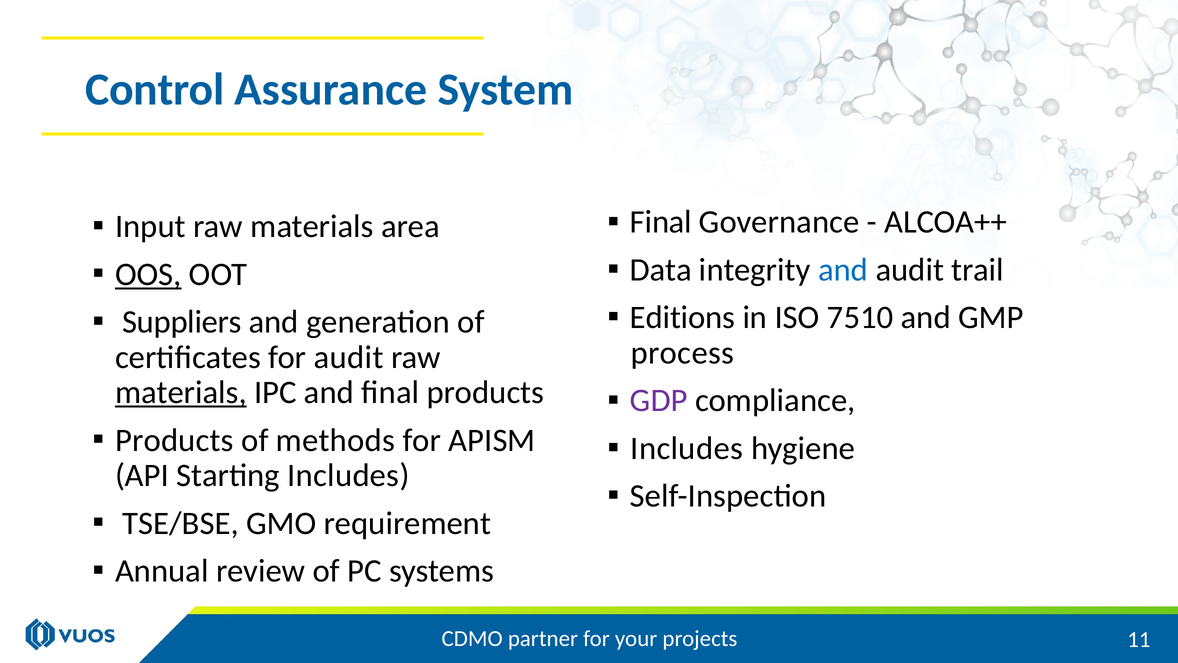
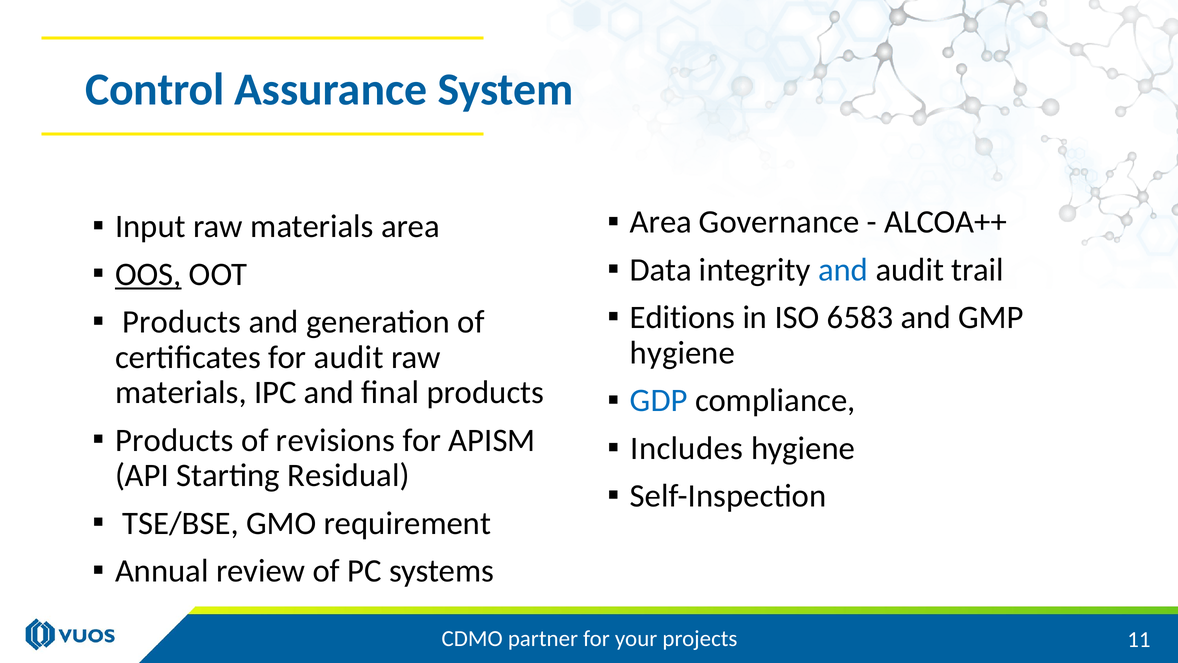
Final at (661, 222): Final -> Area
7510: 7510 -> 6583
Suppliers at (182, 322): Suppliers -> Products
process at (682, 353): process -> hygiene
materials at (181, 392) underline: present -> none
GDP colour: purple -> blue
methods: methods -> revisions
Starting Includes: Includes -> Residual
